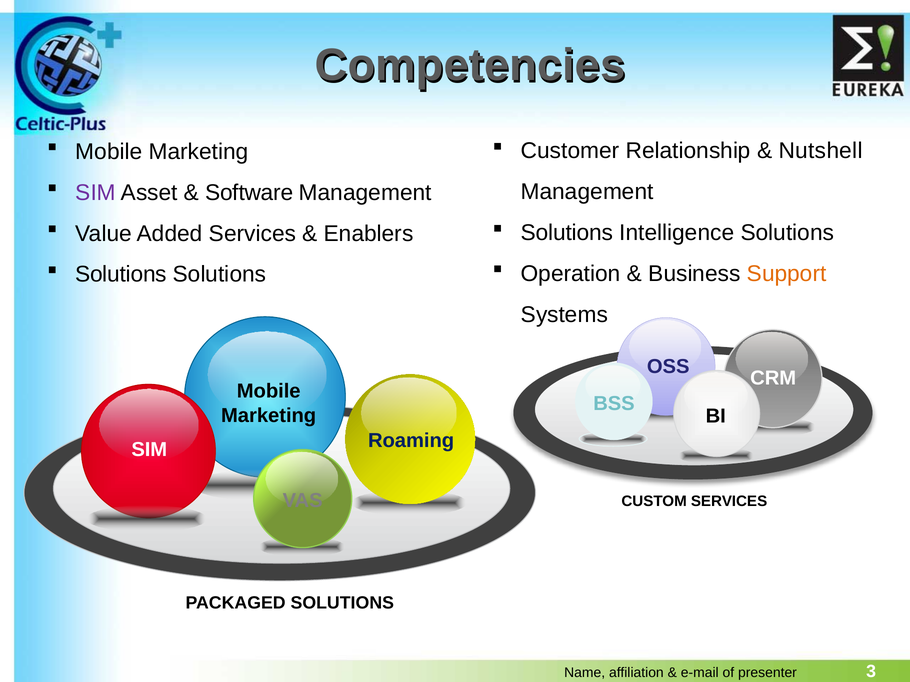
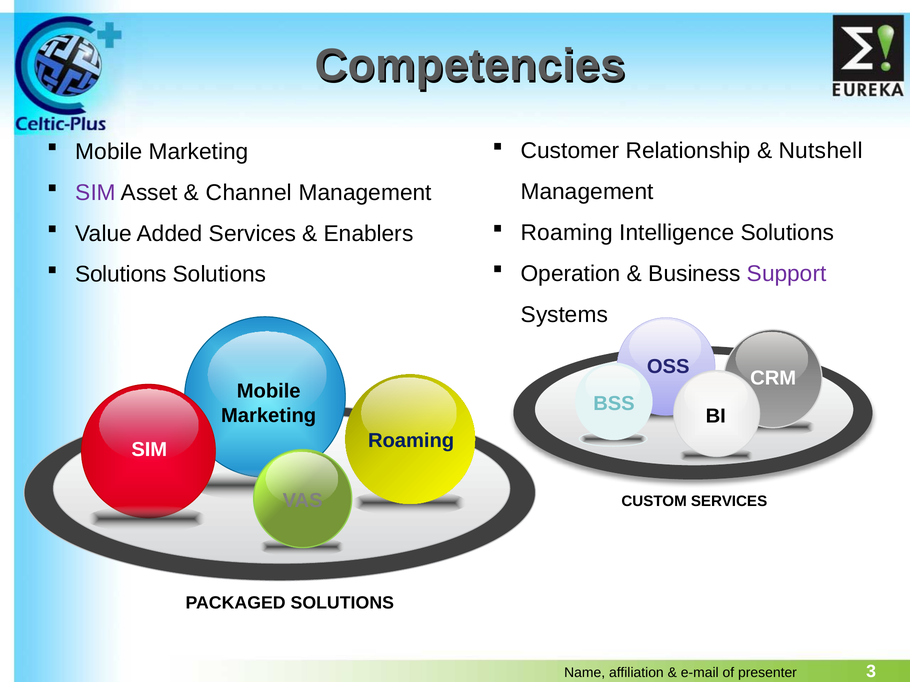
Software: Software -> Channel
Solutions at (567, 233): Solutions -> Roaming
Support colour: orange -> purple
